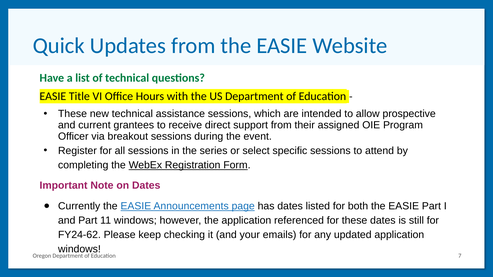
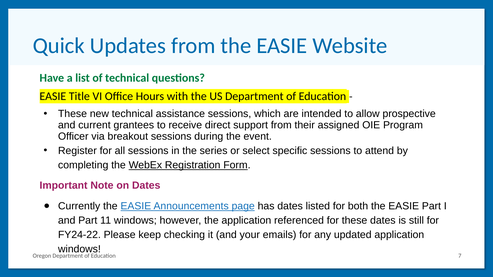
FY24-62: FY24-62 -> FY24-22
